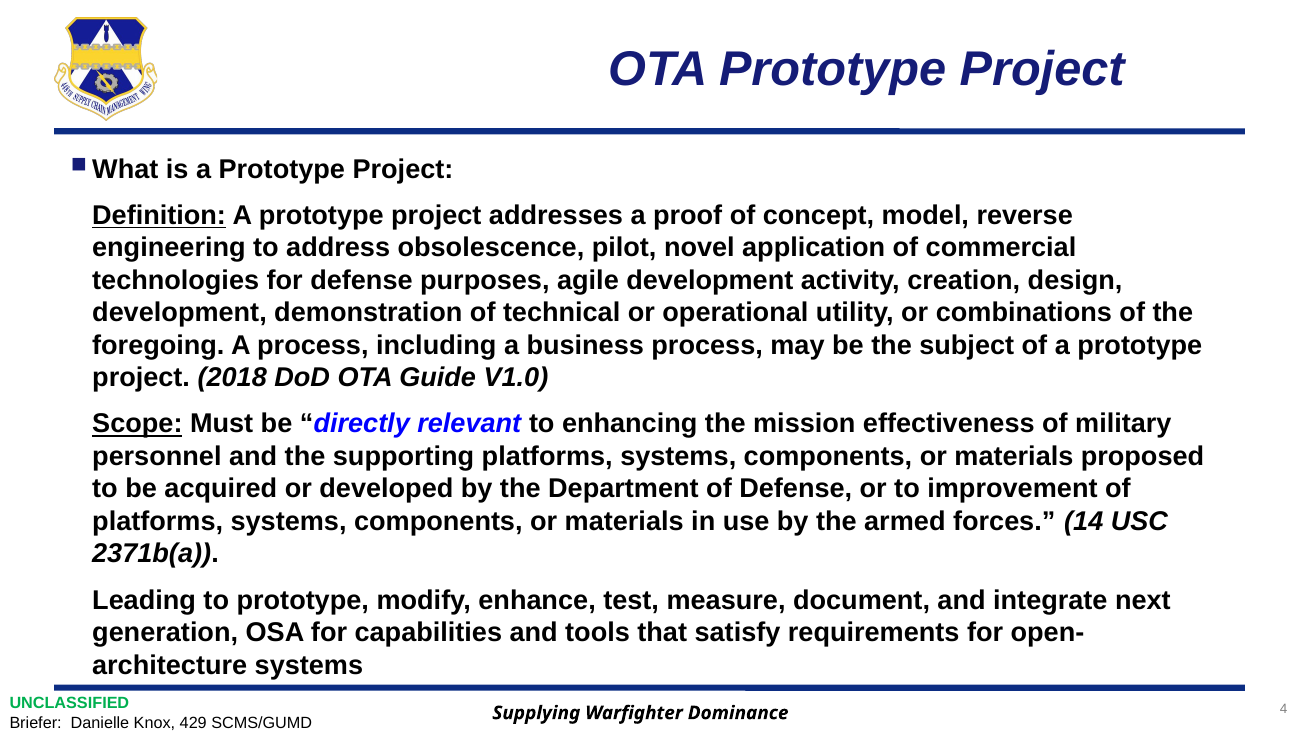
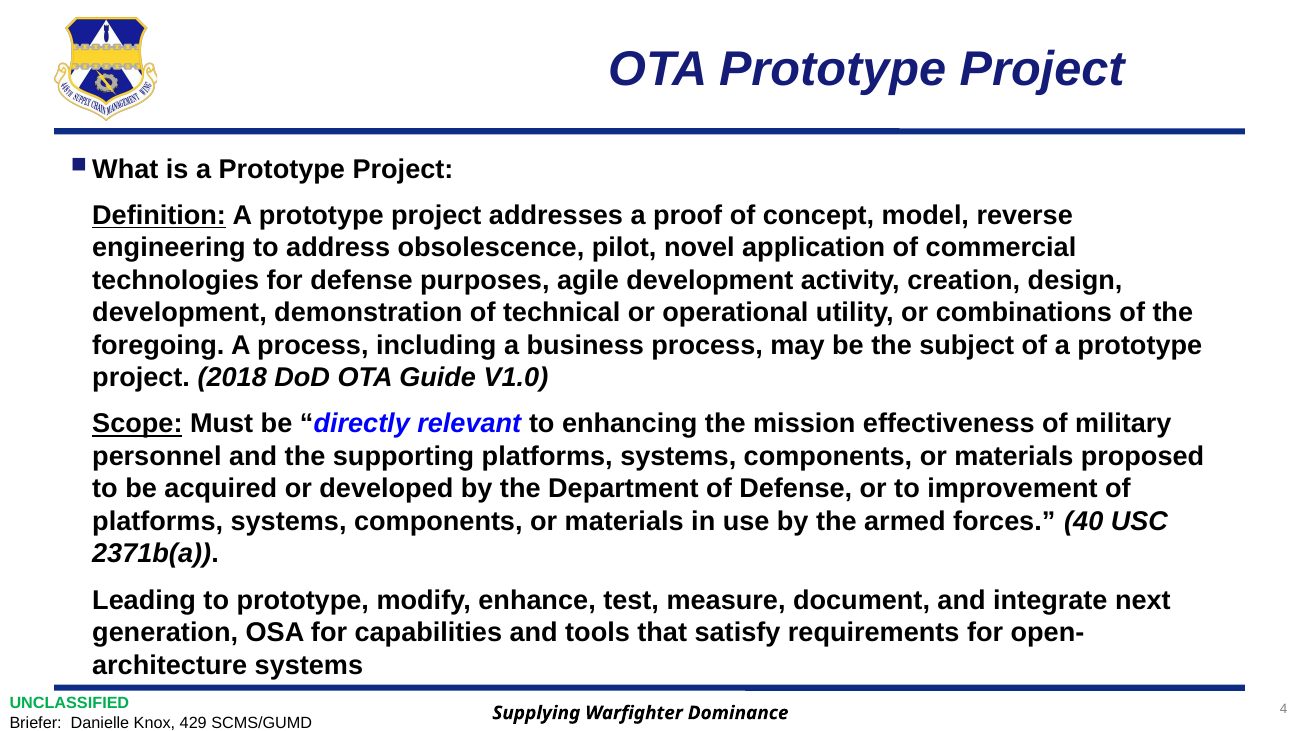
14: 14 -> 40
